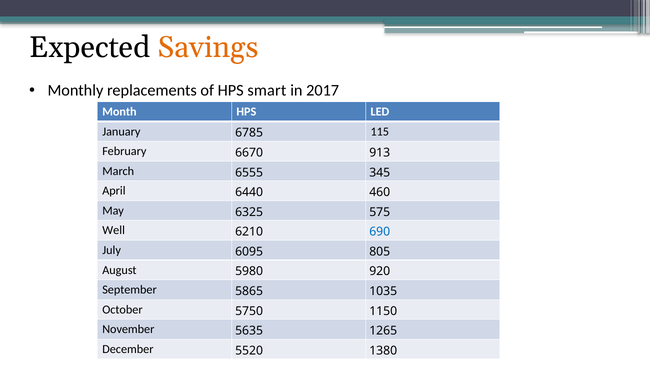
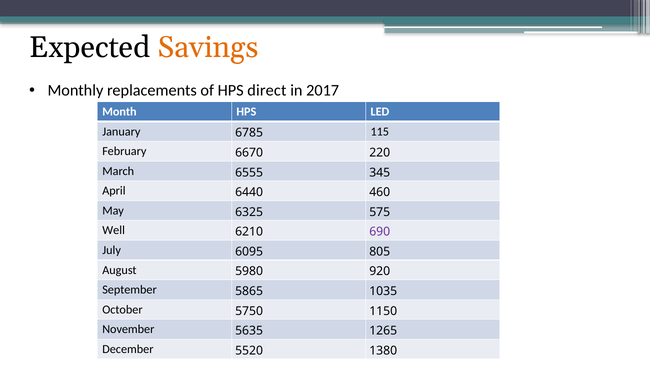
smart: smart -> direct
913: 913 -> 220
690 colour: blue -> purple
